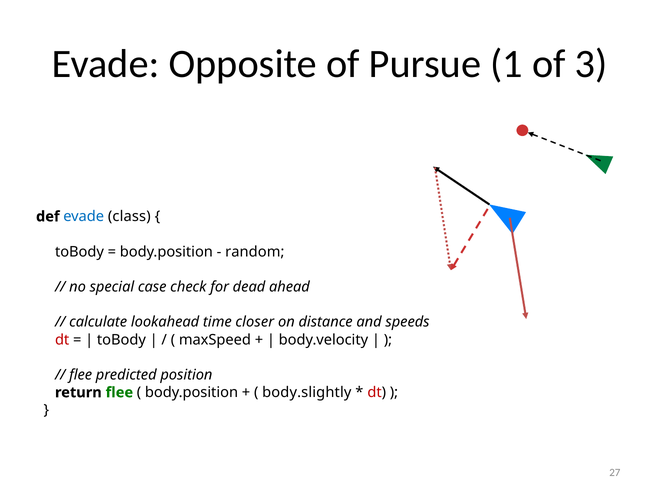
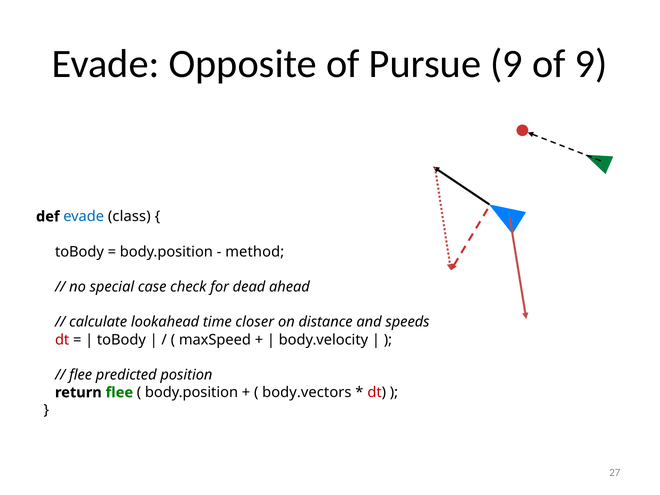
Pursue 1: 1 -> 9
of 3: 3 -> 9
random: random -> method
body.slightly: body.slightly -> body.vectors
